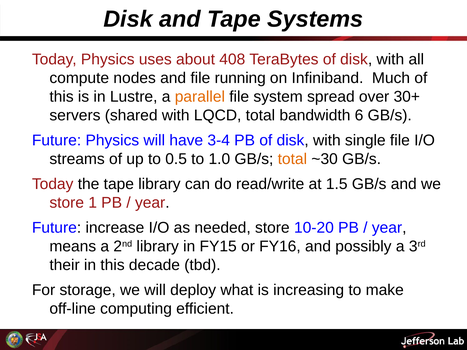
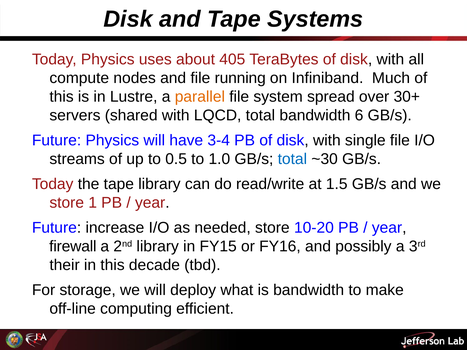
408: 408 -> 405
total at (292, 159) colour: orange -> blue
means: means -> firewall
is increasing: increasing -> bandwidth
